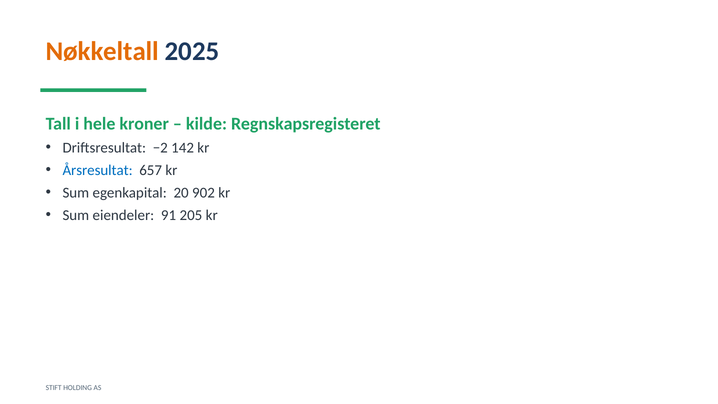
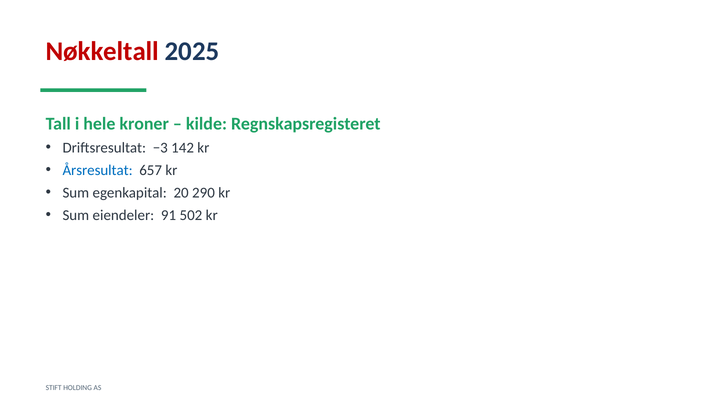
Nøkkeltall colour: orange -> red
−2: −2 -> −3
902: 902 -> 290
205: 205 -> 502
